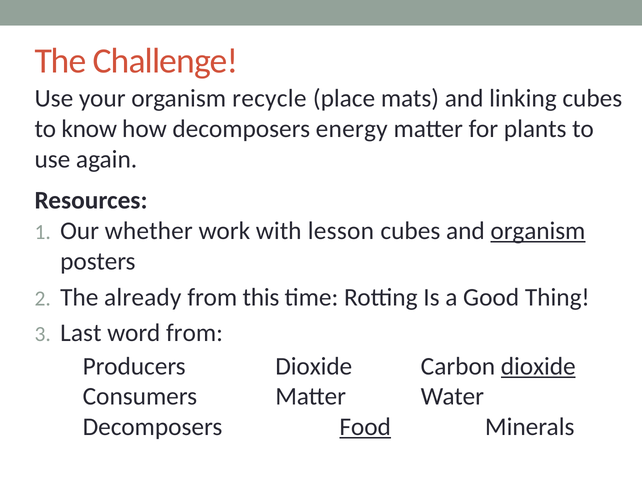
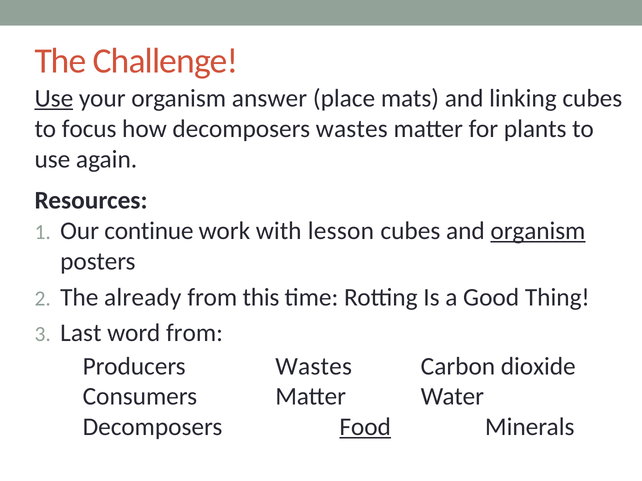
Use at (54, 99) underline: none -> present
recycle: recycle -> answer
know: know -> focus
decomposers energy: energy -> wastes
whether: whether -> continue
Producers Dioxide: Dioxide -> Wastes
dioxide at (538, 367) underline: present -> none
